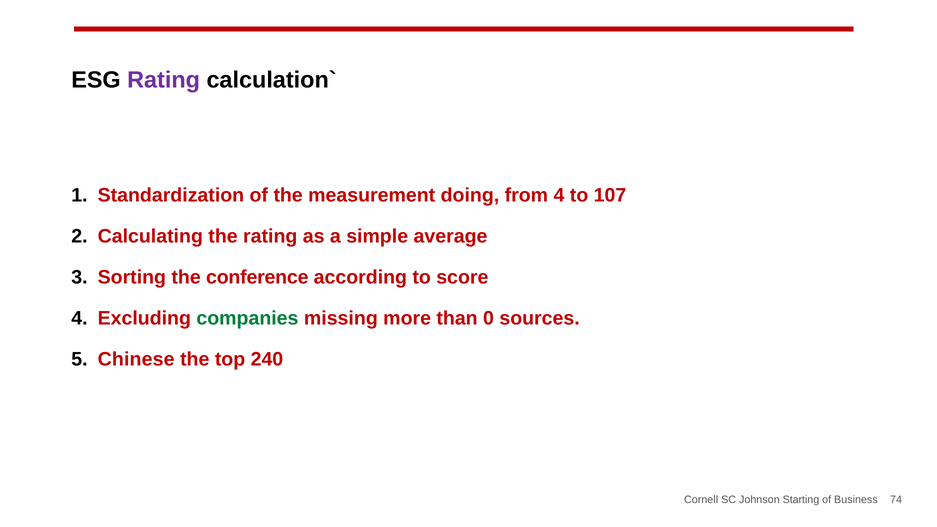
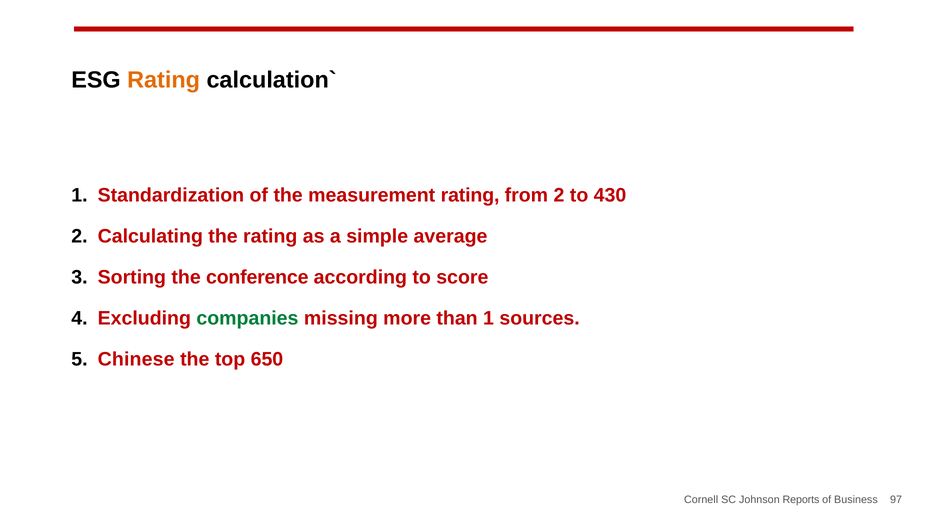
Rating at (164, 80) colour: purple -> orange
measurement doing: doing -> rating
from 4: 4 -> 2
107: 107 -> 430
than 0: 0 -> 1
240: 240 -> 650
Starting: Starting -> Reports
74: 74 -> 97
